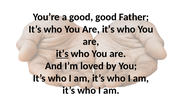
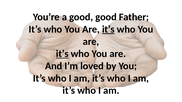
it’s at (108, 29) underline: none -> present
